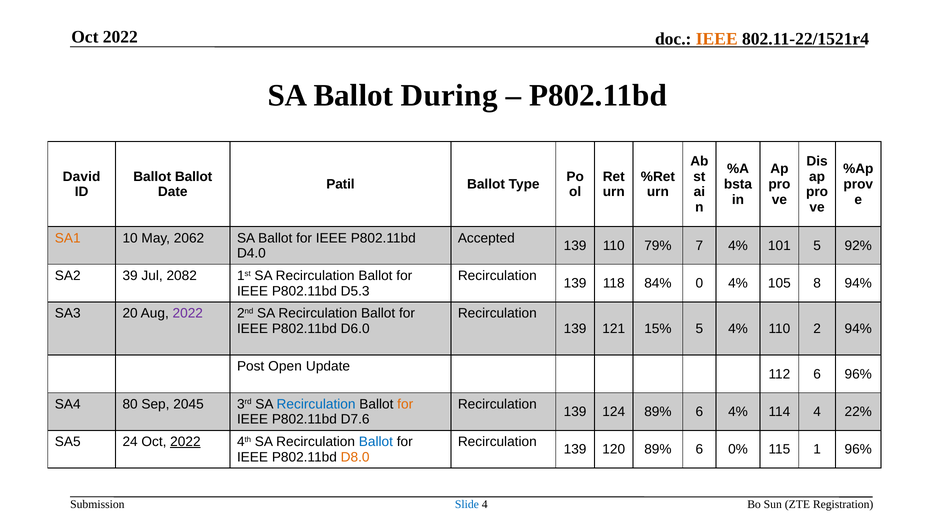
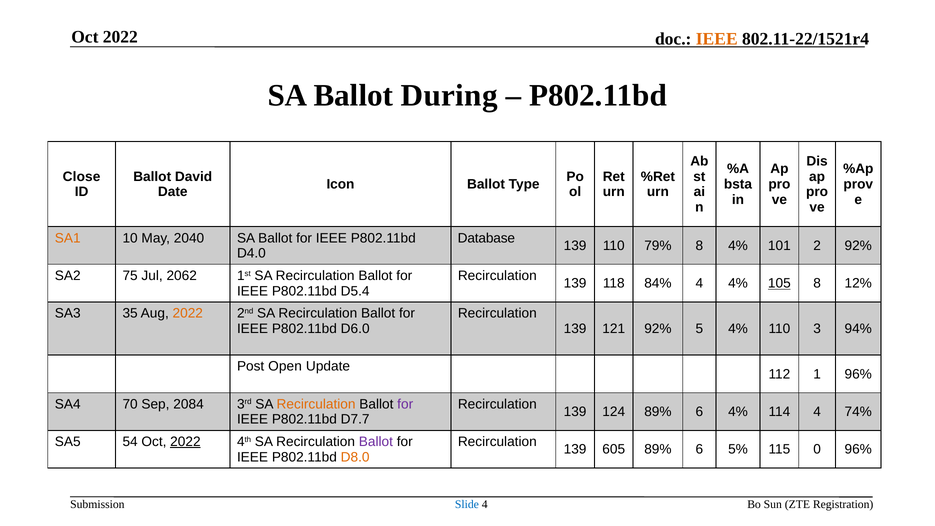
David: David -> Close
Ballot Ballot: Ballot -> David
Patil: Patil -> Icon
2062: 2062 -> 2040
Accepted: Accepted -> Database
79% 7: 7 -> 8
101 5: 5 -> 2
39: 39 -> 75
2082: 2082 -> 2062
84% 0: 0 -> 4
105 underline: none -> present
8 94%: 94% -> 12%
D5.3: D5.3 -> D5.4
20: 20 -> 35
2022 at (188, 313) colour: purple -> orange
121 15%: 15% -> 92%
2: 2 -> 3
112 6: 6 -> 1
80: 80 -> 70
2045: 2045 -> 2084
Recirculation at (316, 404) colour: blue -> orange
for at (405, 404) colour: orange -> purple
22%: 22% -> 74%
D7.6: D7.6 -> D7.7
24: 24 -> 54
Ballot at (376, 442) colour: blue -> purple
120: 120 -> 605
0%: 0% -> 5%
1: 1 -> 0
